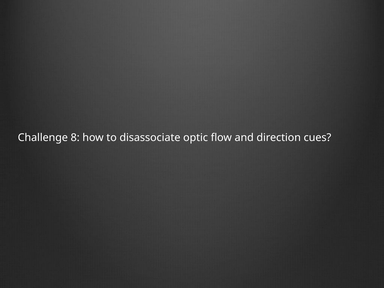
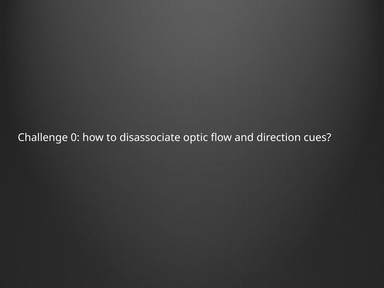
8: 8 -> 0
